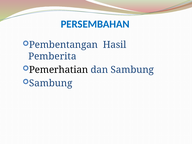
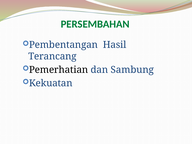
PERSEMBAHAN colour: blue -> green
Pemberita: Pemberita -> Terancang
Sambung at (51, 83): Sambung -> Kekuatan
